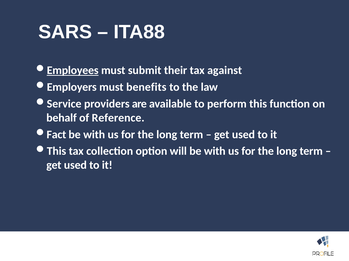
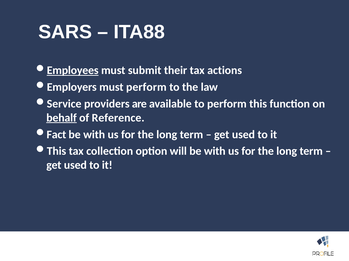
against: against -> actions
must benefits: benefits -> perform
behalf underline: none -> present
